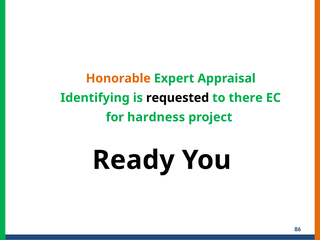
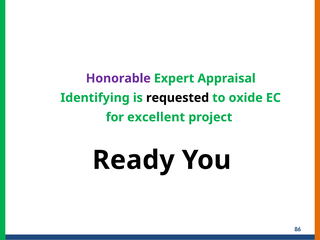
Honorable colour: orange -> purple
there: there -> oxide
hardness: hardness -> excellent
